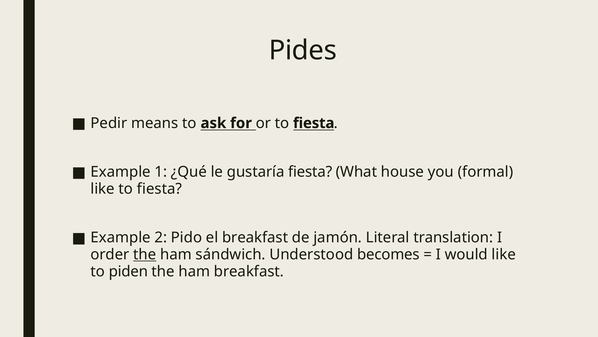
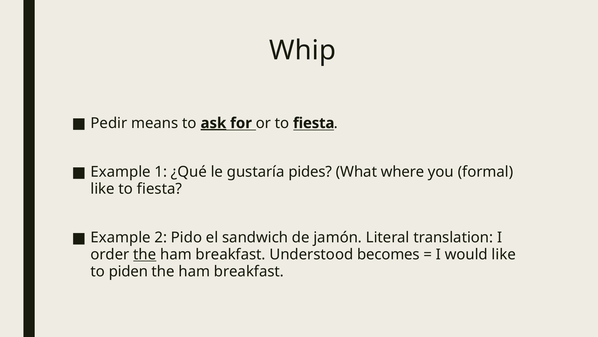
Pides: Pides -> Whip
ask underline: none -> present
gustaría fiesta: fiesta -> pides
house: house -> where
el breakfast: breakfast -> sandwich
sándwich at (231, 254): sándwich -> breakfast
